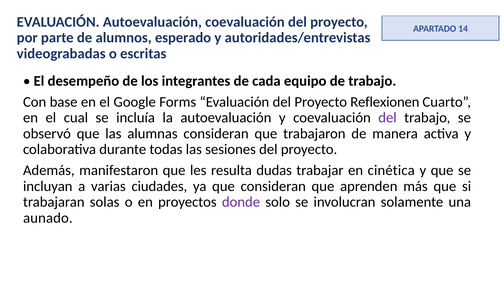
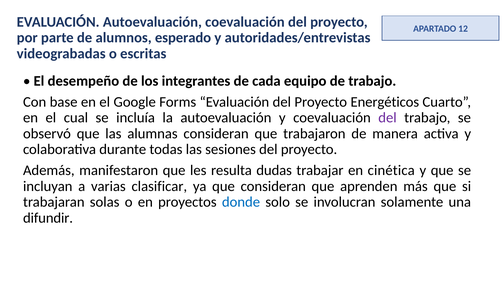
14: 14 -> 12
Reflexionen: Reflexionen -> Energéticos
ciudades: ciudades -> clasificar
donde colour: purple -> blue
aunado: aunado -> difundir
